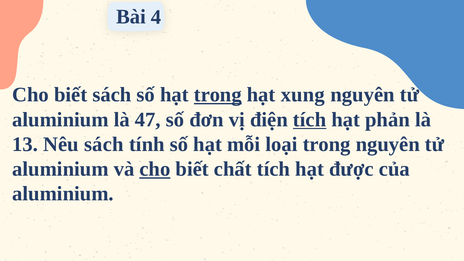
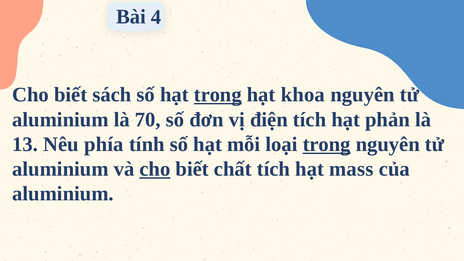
xung: xung -> khoa
47: 47 -> 70
tích at (310, 120) underline: present -> none
Nêu sách: sách -> phía
trong at (327, 144) underline: none -> present
được: được -> mass
